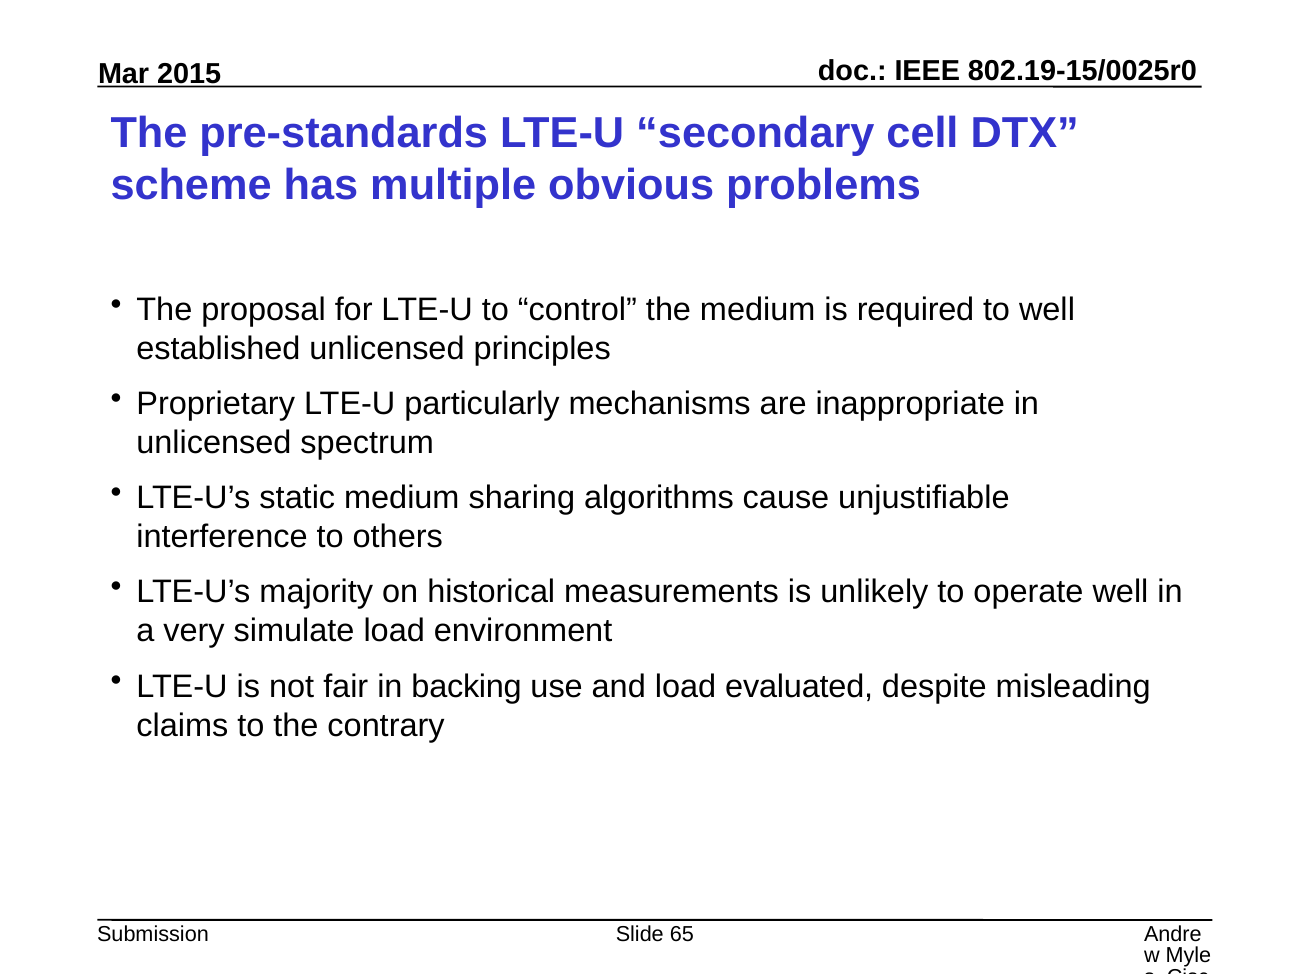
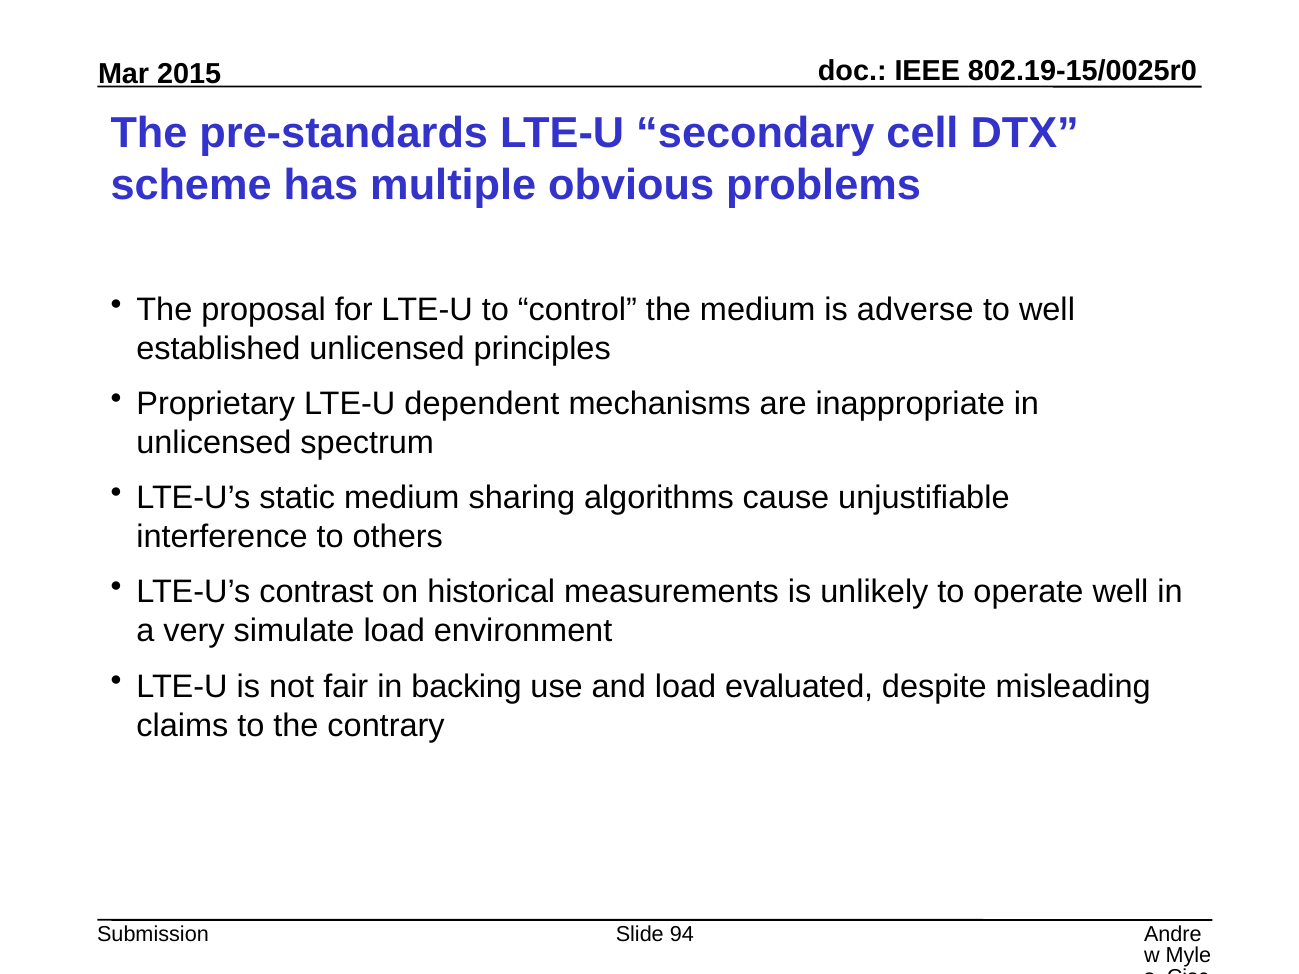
required: required -> adverse
particularly: particularly -> dependent
majority: majority -> contrast
65: 65 -> 94
